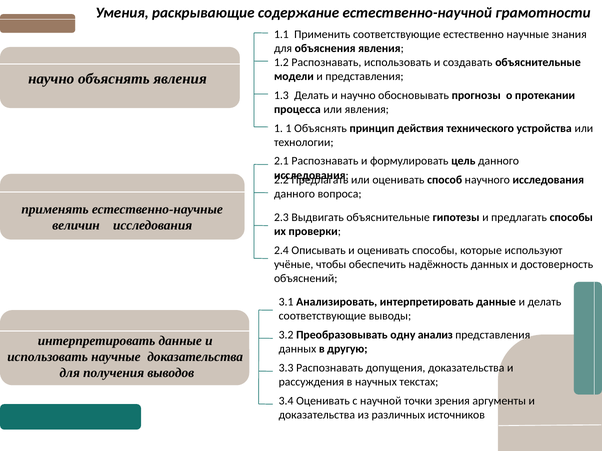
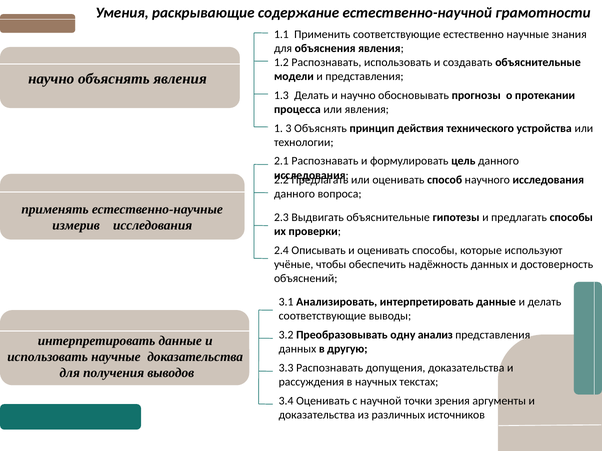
1 1: 1 -> 3
величин: величин -> измерив
